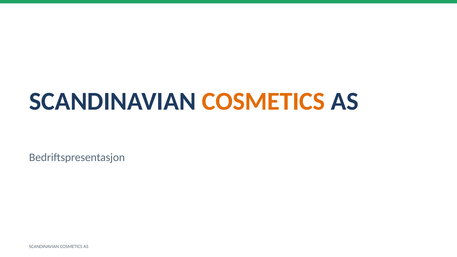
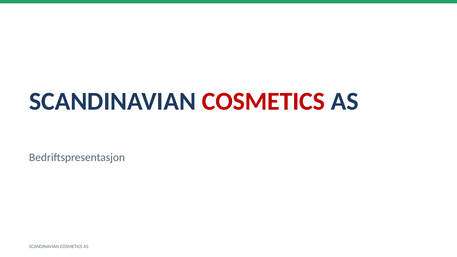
COSMETICS at (263, 101) colour: orange -> red
